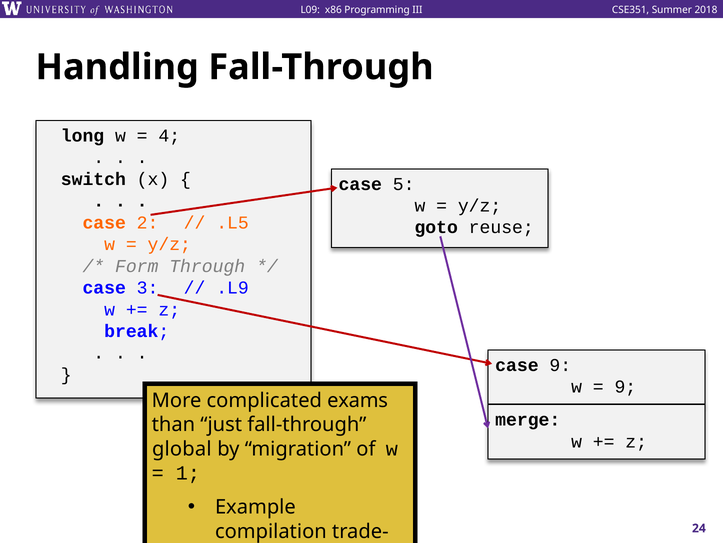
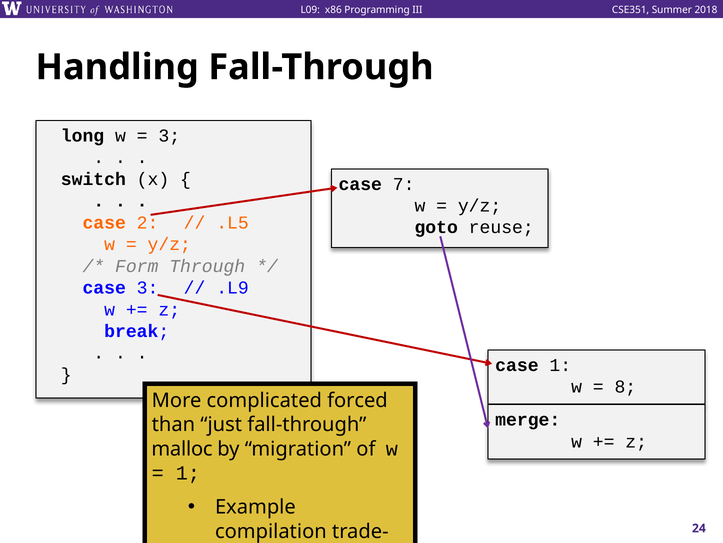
4 at (169, 136): 4 -> 3
5: 5 -> 7
case 9: 9 -> 1
9 at (625, 386): 9 -> 8
exams: exams -> forced
global: global -> malloc
